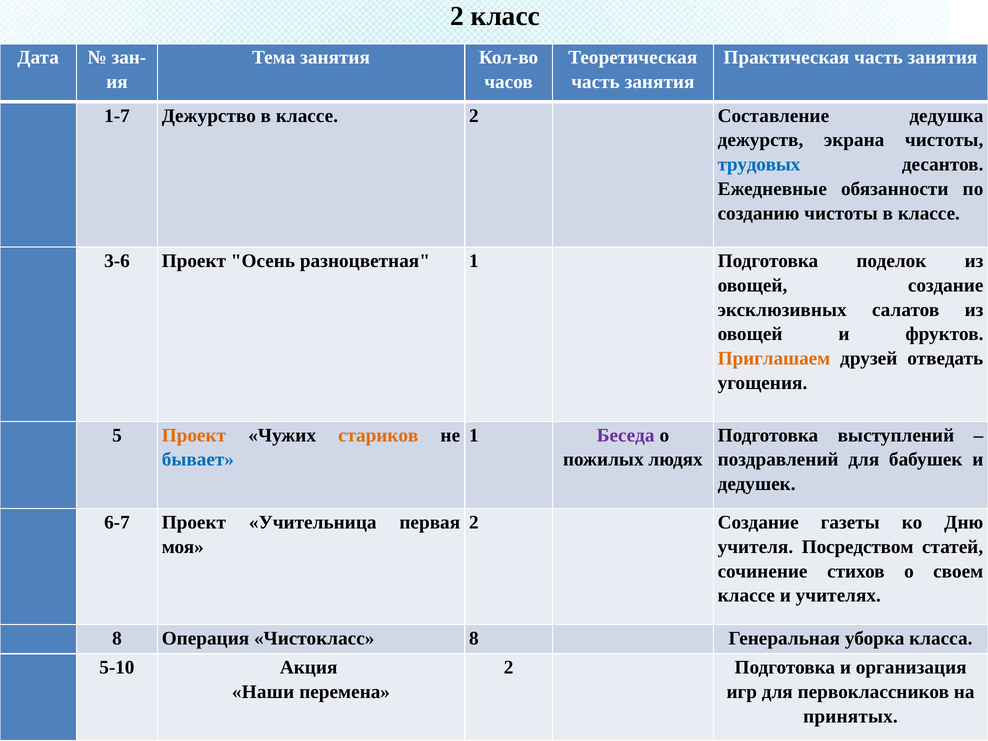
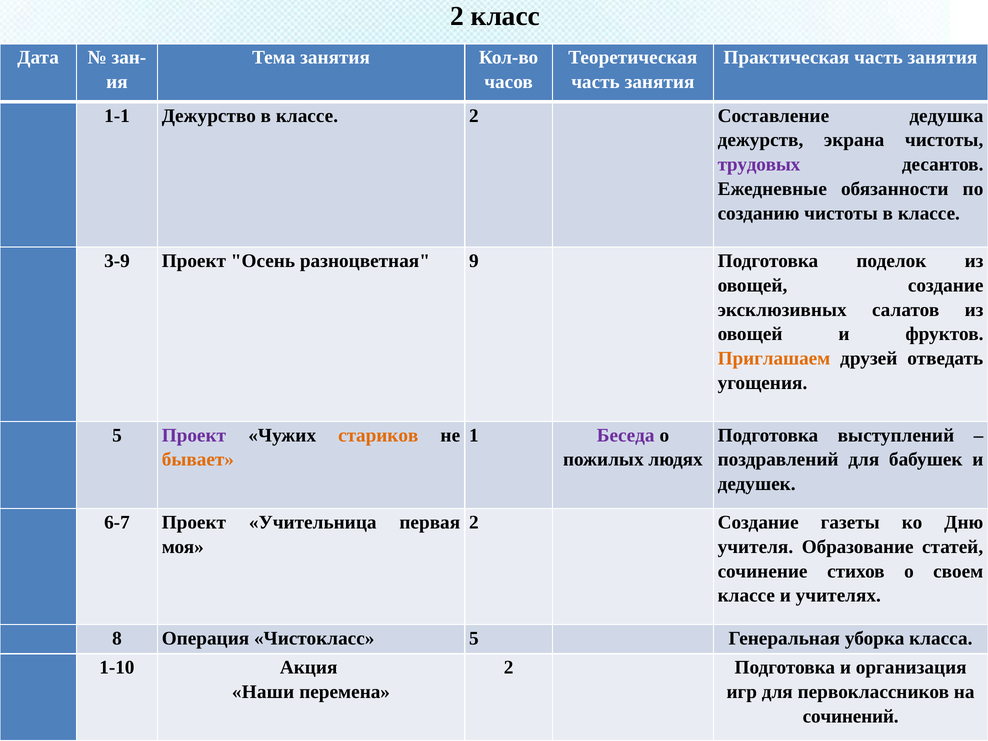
1-7: 1-7 -> 1-1
трудовых colour: blue -> purple
3-6: 3-6 -> 3-9
разноцветная 1: 1 -> 9
Проект at (194, 435) colour: orange -> purple
бывает colour: blue -> orange
Посредством: Посредством -> Образование
Чистокласс 8: 8 -> 5
5-10: 5-10 -> 1-10
принятых: принятых -> сочинений
